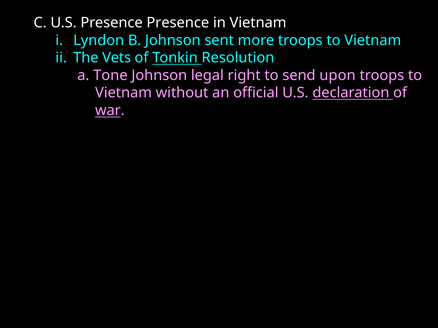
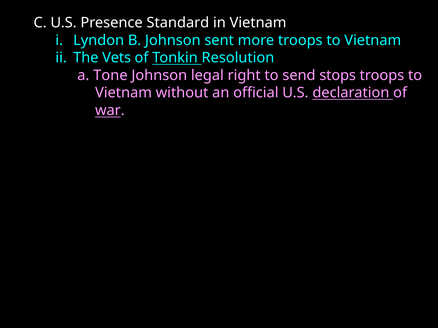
Presence Presence: Presence -> Standard
upon: upon -> stops
